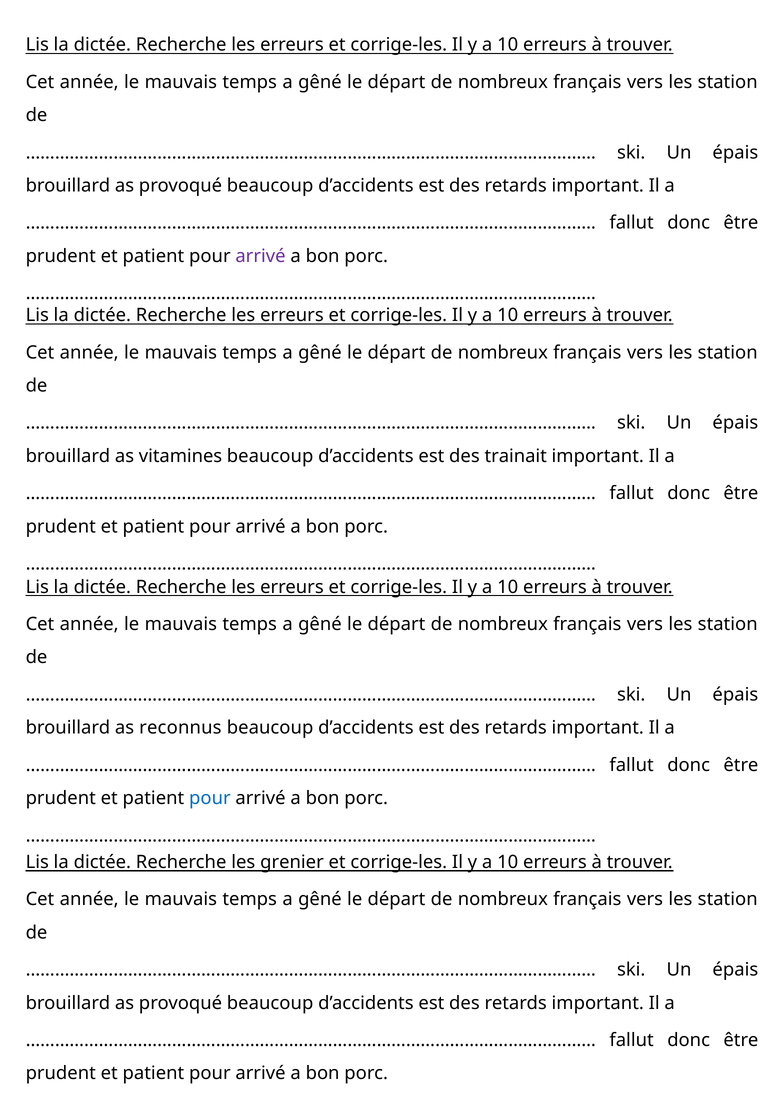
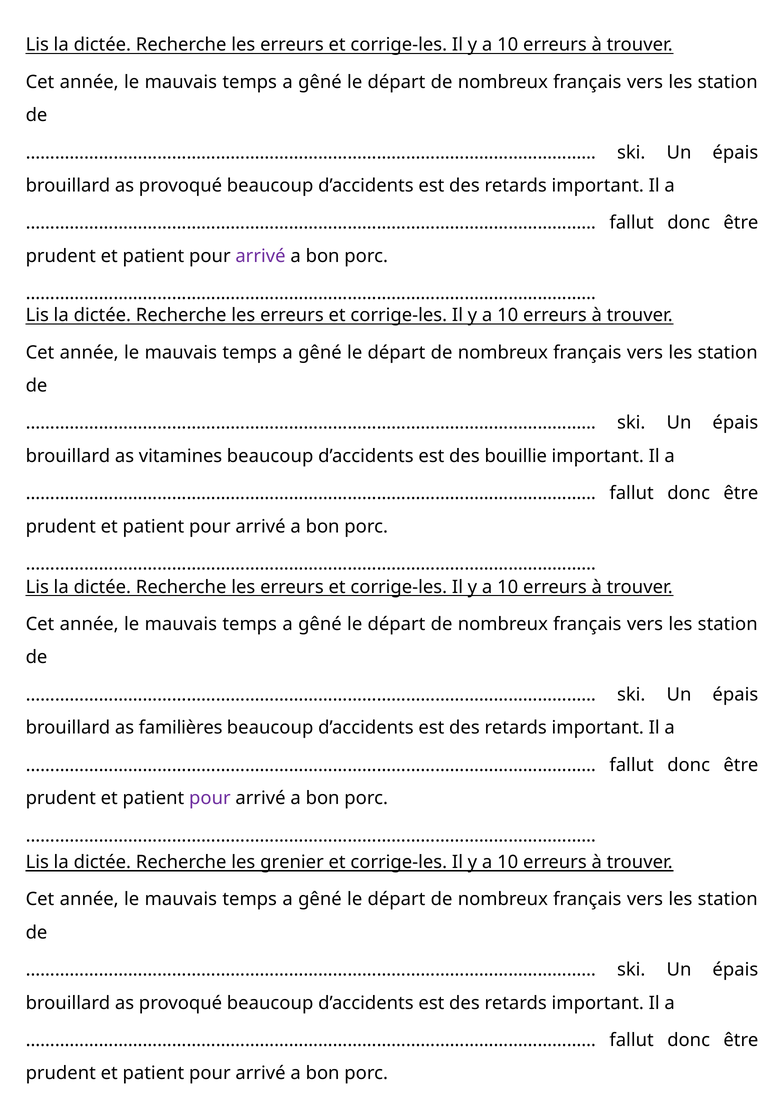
trainait: trainait -> bouillie
reconnus: reconnus -> familières
pour at (210, 799) colour: blue -> purple
